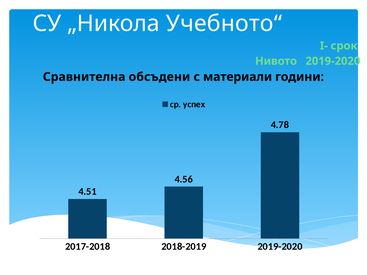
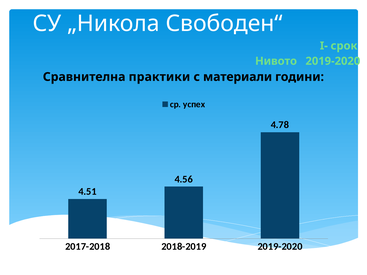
Учебното“: Учебното“ -> Свободен“
обсъдени: обсъдени -> практики
